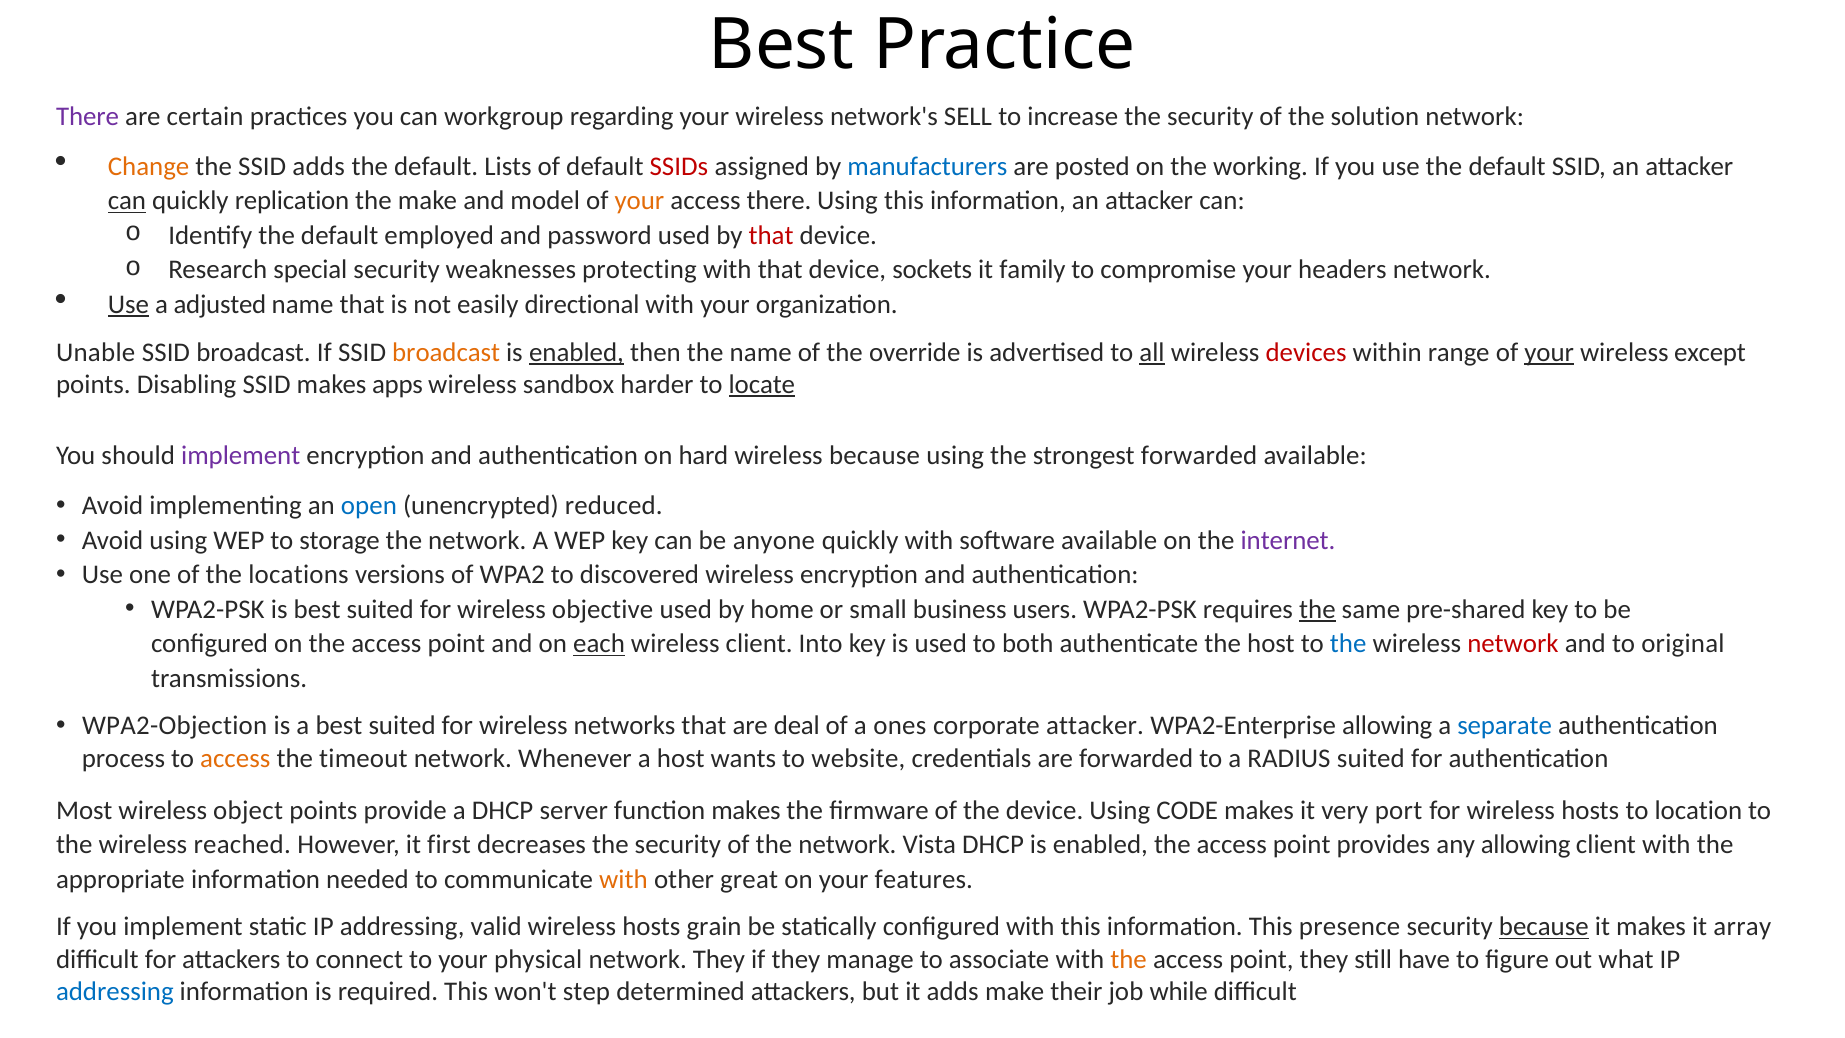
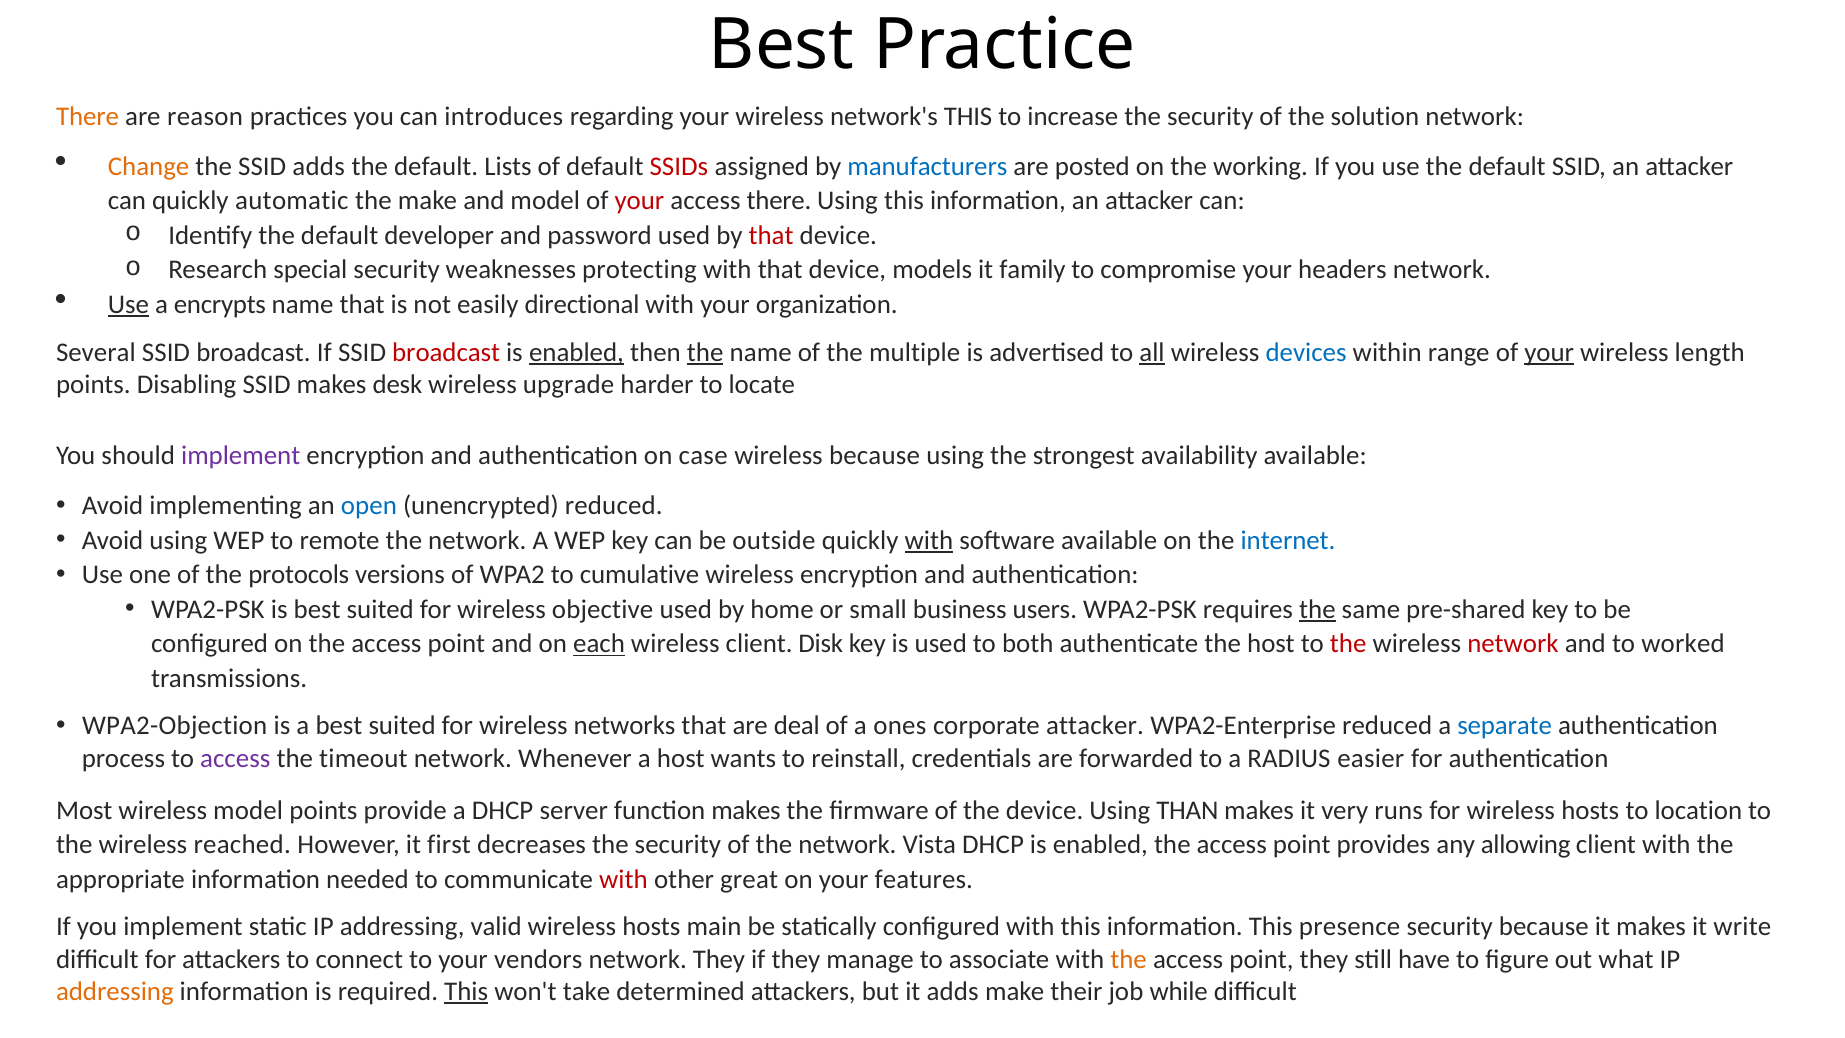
There at (88, 116) colour: purple -> orange
certain: certain -> reason
workgroup: workgroup -> introduces
network's SELL: SELL -> THIS
can at (127, 201) underline: present -> none
replication: replication -> automatic
your at (639, 201) colour: orange -> red
employed: employed -> developer
sockets: sockets -> models
adjusted: adjusted -> encrypts
Unable: Unable -> Several
broadcast at (446, 352) colour: orange -> red
the at (705, 352) underline: none -> present
override: override -> multiple
devices colour: red -> blue
except: except -> length
apps: apps -> desk
sandbox: sandbox -> upgrade
locate underline: present -> none
hard: hard -> case
strongest forwarded: forwarded -> availability
storage: storage -> remote
anyone: anyone -> outside
with at (929, 540) underline: none -> present
internet colour: purple -> blue
locations: locations -> protocols
discovered: discovered -> cumulative
Into: Into -> Disk
the at (1348, 644) colour: blue -> red
original: original -> worked
WPA2-Enterprise allowing: allowing -> reduced
access at (235, 758) colour: orange -> purple
website: website -> reinstall
RADIUS suited: suited -> easier
wireless object: object -> model
CODE: CODE -> THAN
port: port -> runs
with at (624, 879) colour: orange -> red
grain: grain -> main
because at (1544, 927) underline: present -> none
array: array -> write
physical: physical -> vendors
addressing at (115, 991) colour: blue -> orange
This at (466, 991) underline: none -> present
step: step -> take
